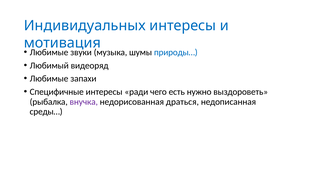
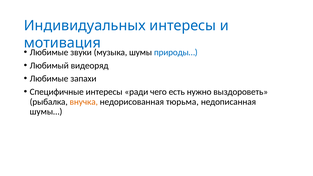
внучка colour: purple -> orange
драться: драться -> тюрьма
среды…: среды… -> шумы…
